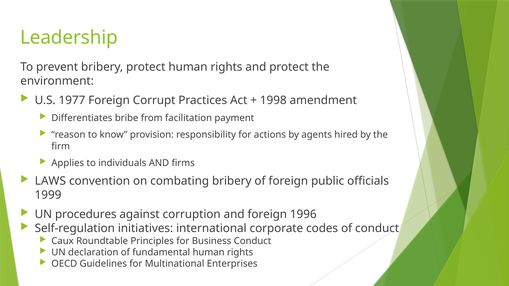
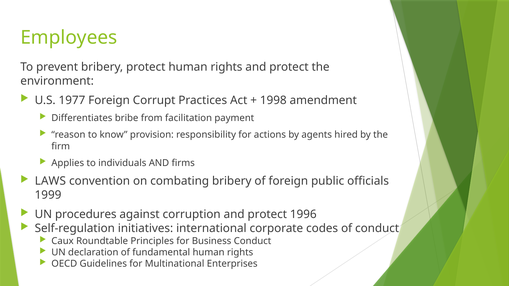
Leadership: Leadership -> Employees
corruption and foreign: foreign -> protect
